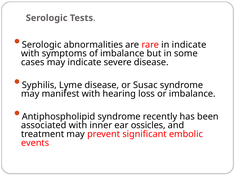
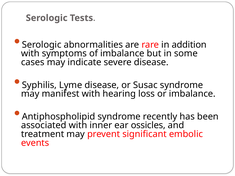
in indicate: indicate -> addition
